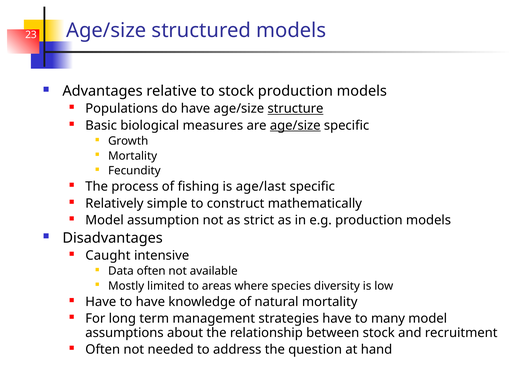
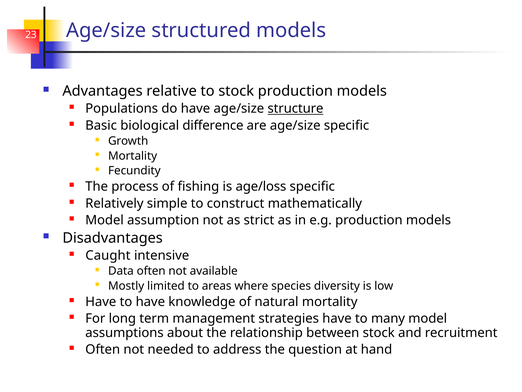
measures: measures -> difference
age/size at (295, 125) underline: present -> none
age/last: age/last -> age/loss
